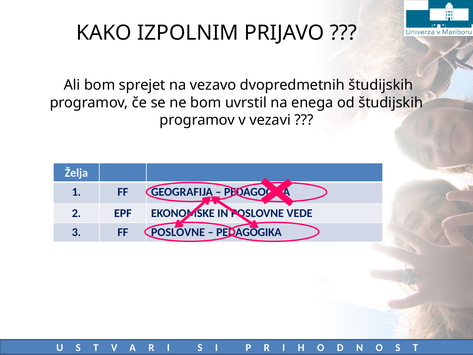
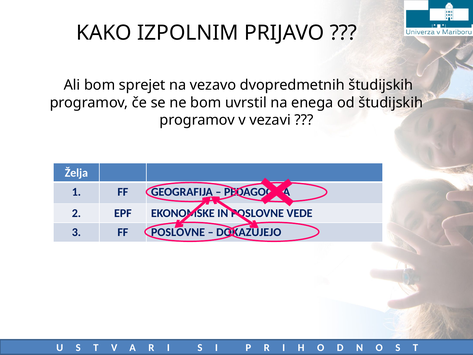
PEDAGOGIKA at (249, 232): PEDAGOGIKA -> DOKAZUJEJO
